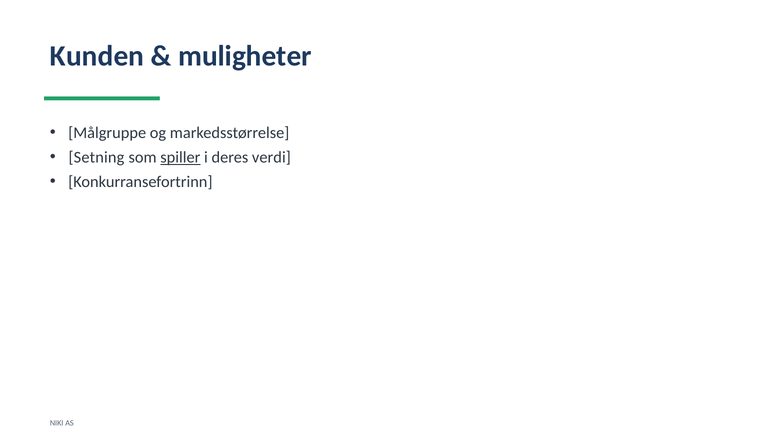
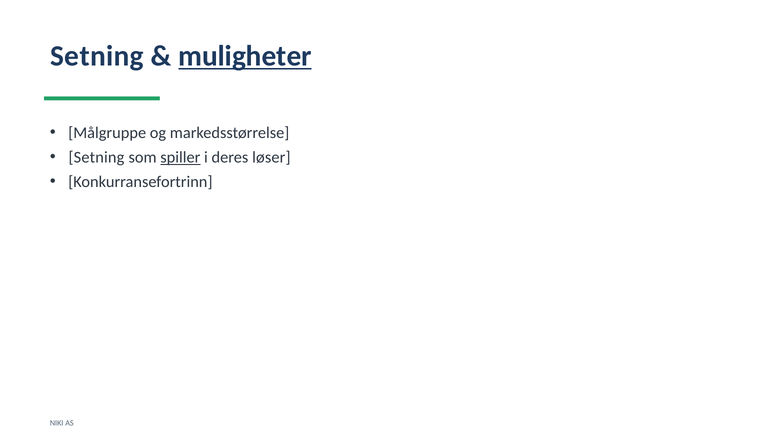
Kunden at (97, 56): Kunden -> Setning
muligheter underline: none -> present
verdi: verdi -> løser
